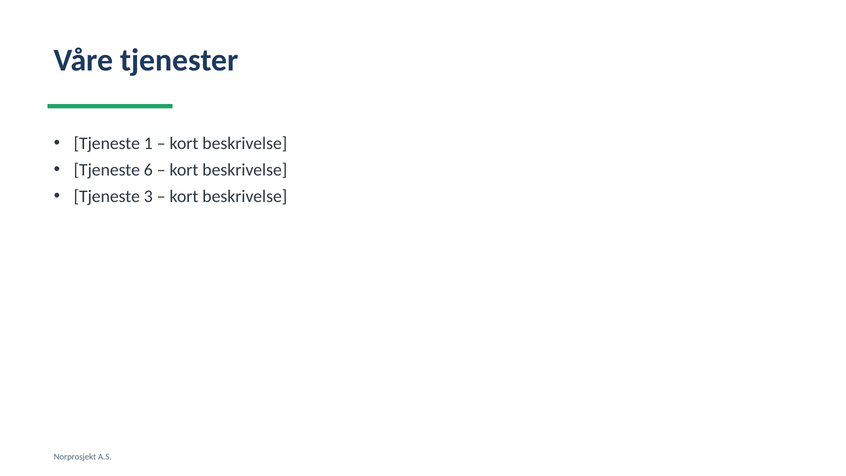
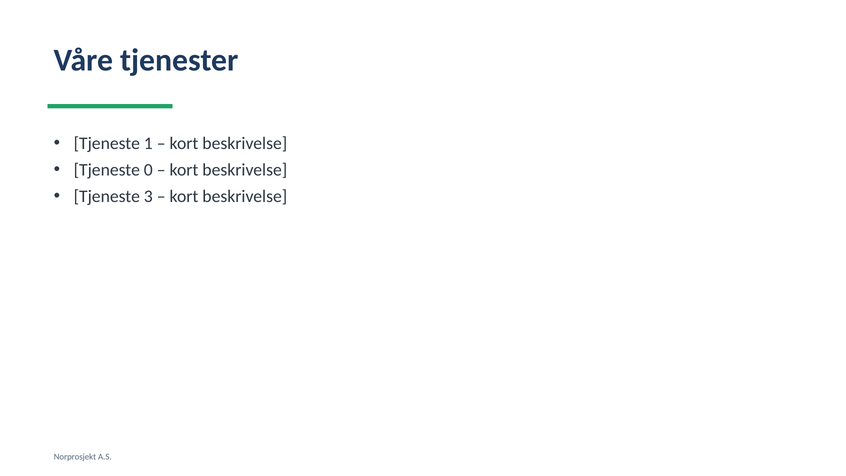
6: 6 -> 0
